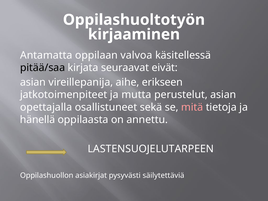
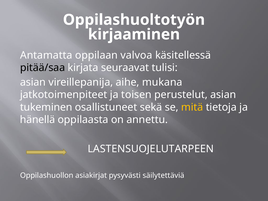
eivät: eivät -> tulisi
erikseen: erikseen -> mukana
mutta: mutta -> toisen
opettajalla: opettajalla -> tukeminen
mitä colour: pink -> yellow
